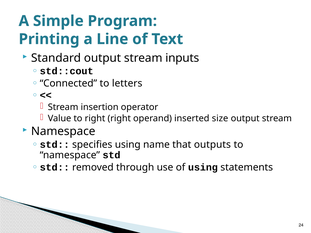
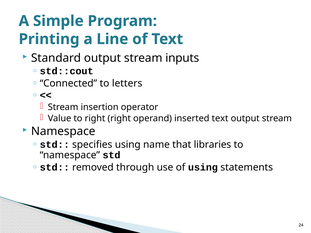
inserted size: size -> text
outputs: outputs -> libraries
